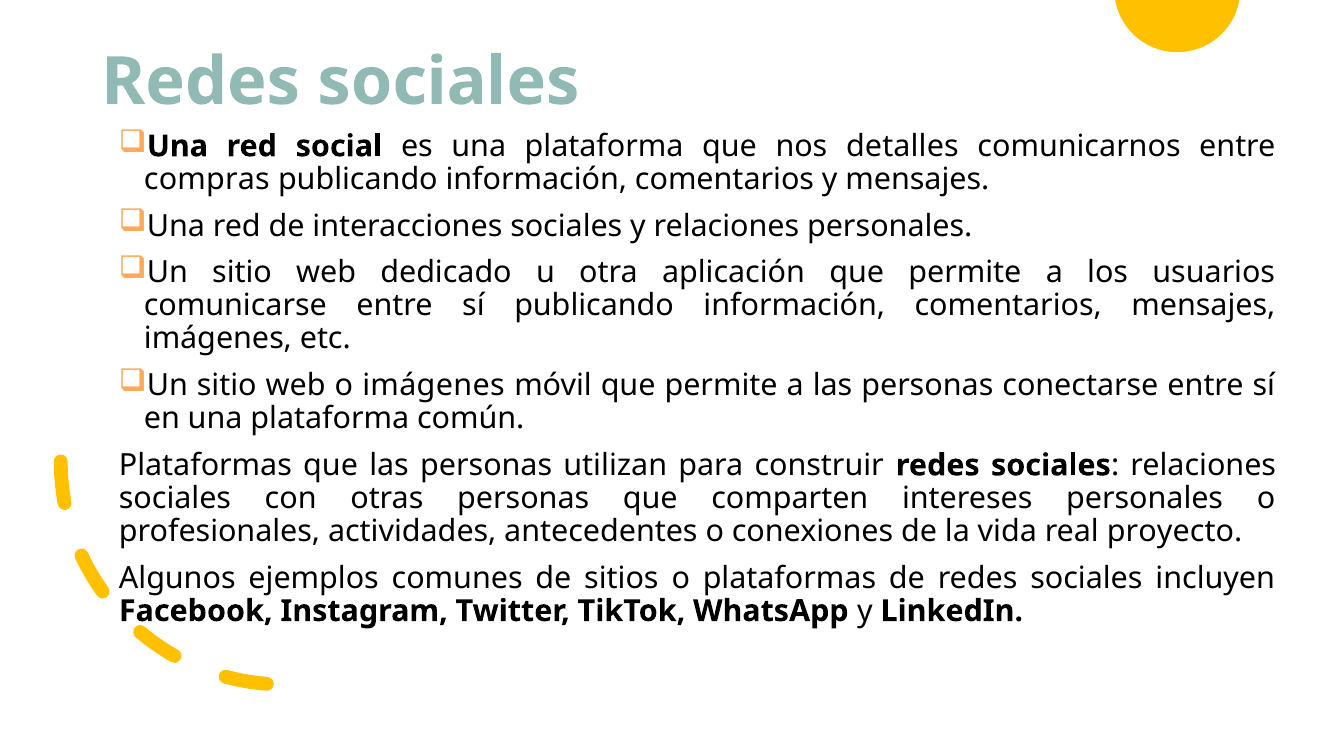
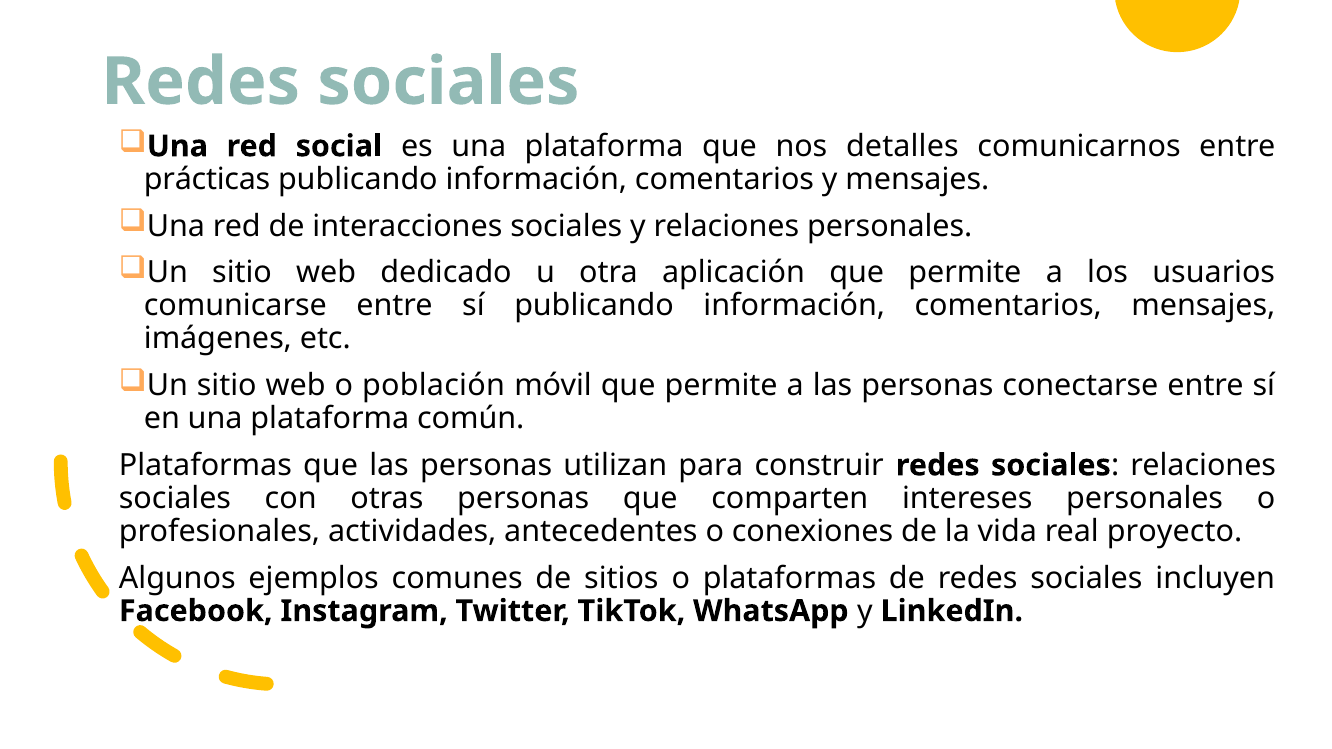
compras: compras -> prácticas
o imágenes: imágenes -> población
